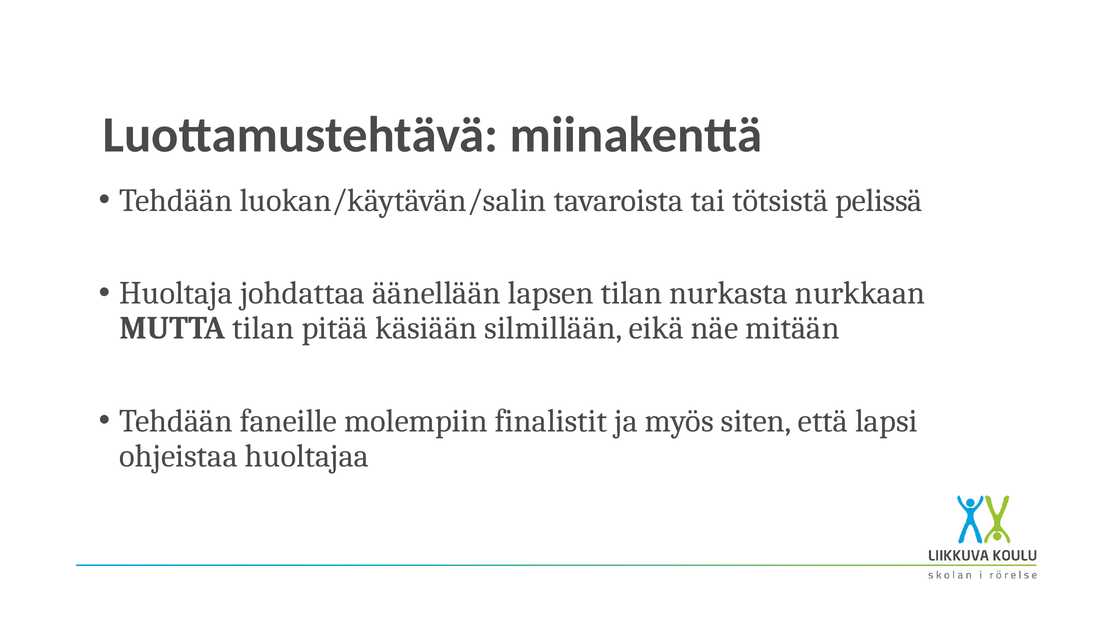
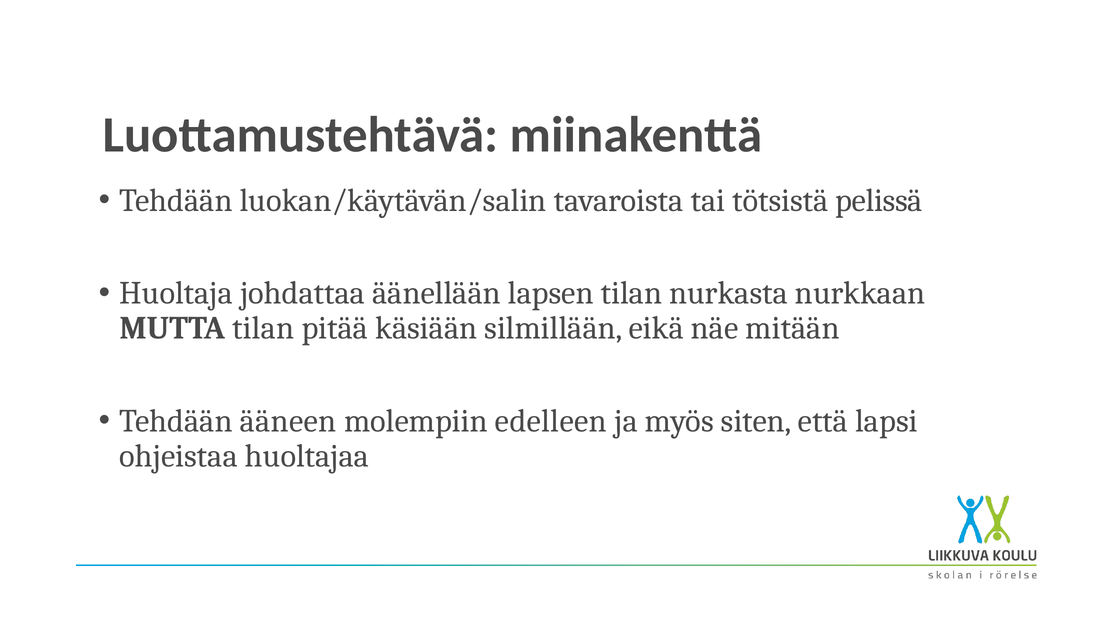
faneille: faneille -> ääneen
finalistit: finalistit -> edelleen
